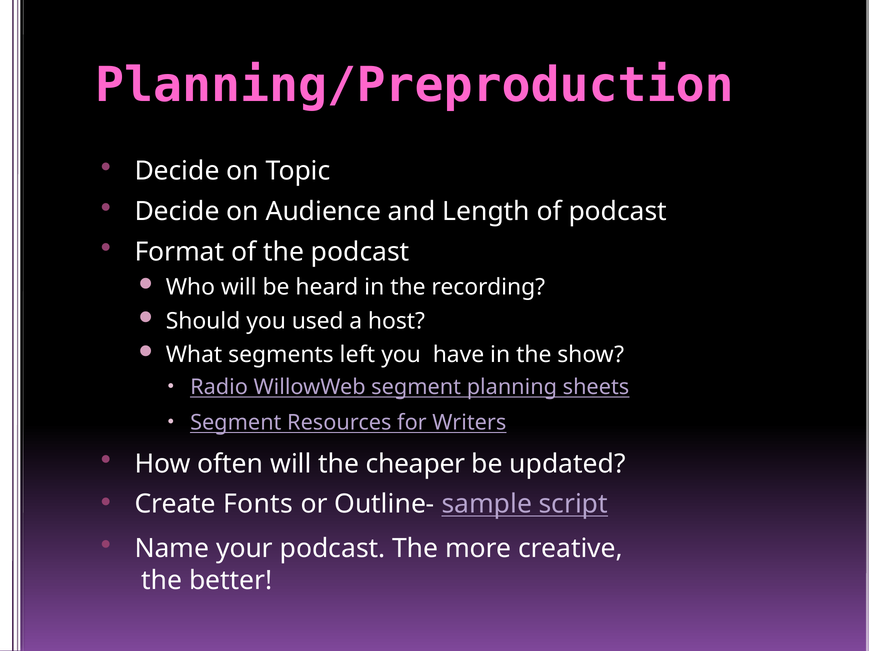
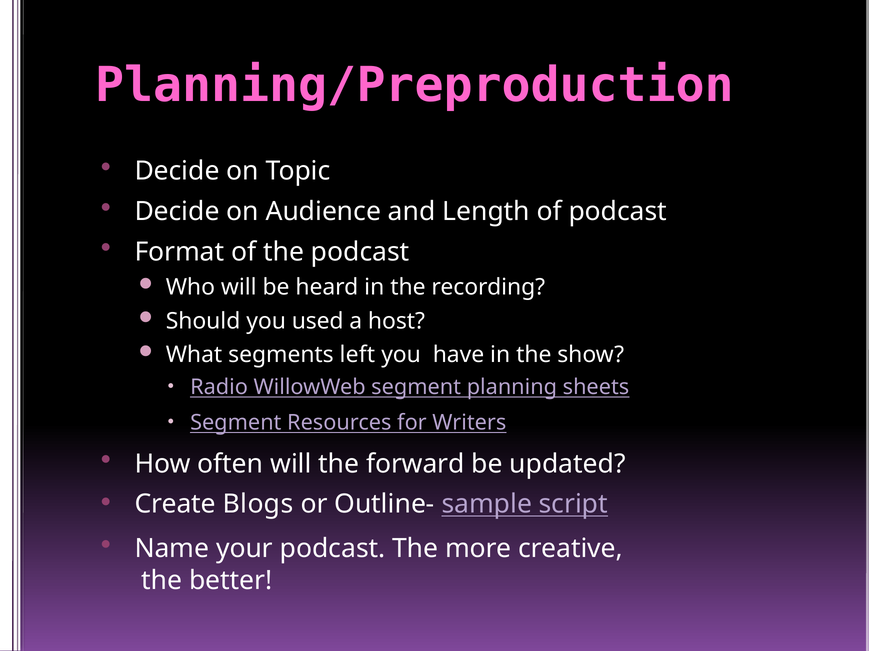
cheaper: cheaper -> forward
Fonts: Fonts -> Blogs
